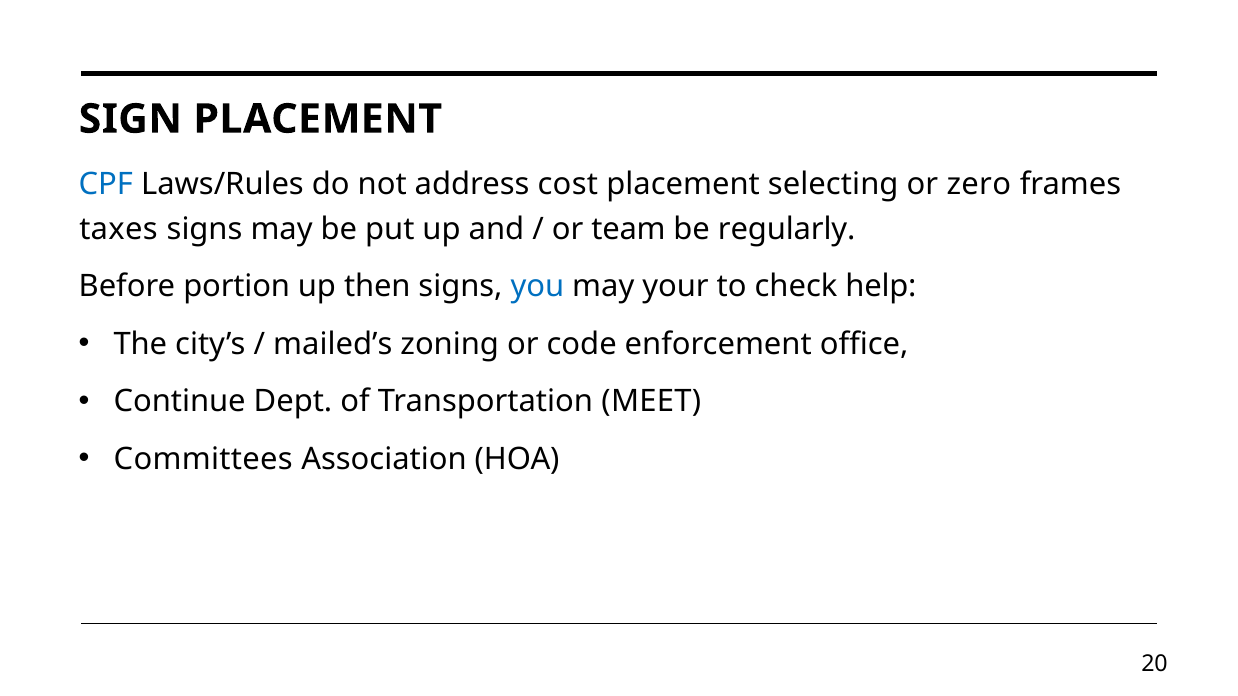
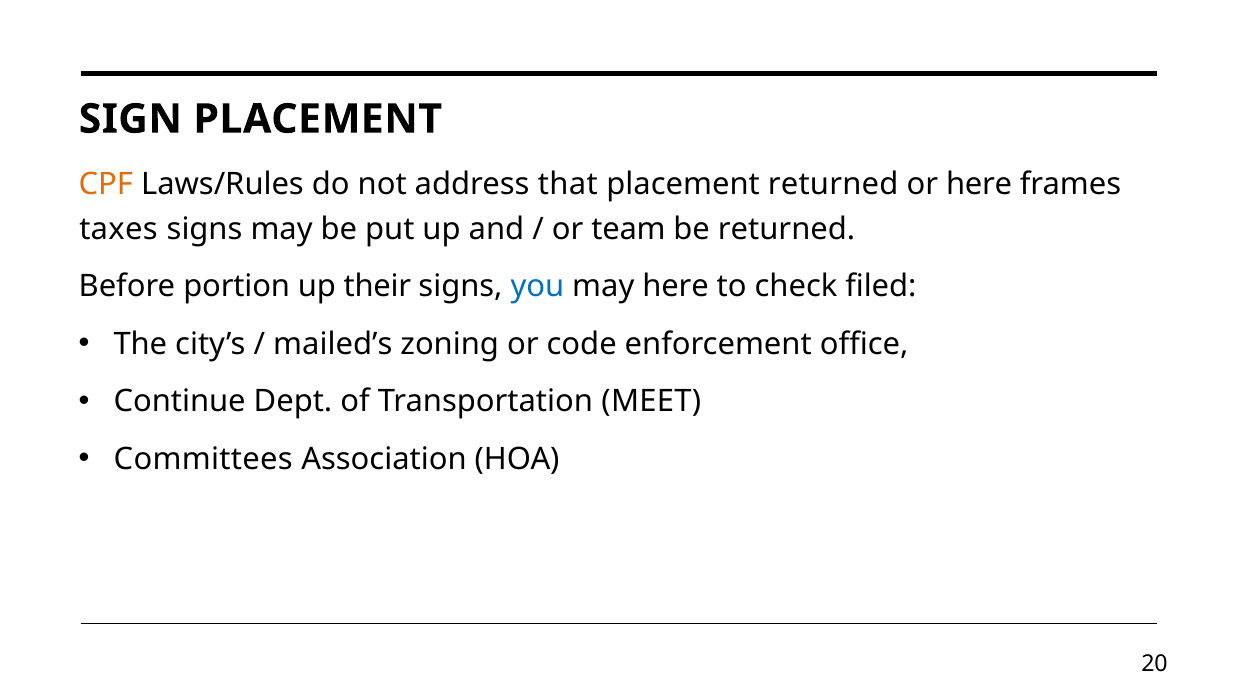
CPF colour: blue -> orange
cost: cost -> that
placement selecting: selecting -> returned
or zero: zero -> here
be regularly: regularly -> returned
then: then -> their
may your: your -> here
help: help -> filed
